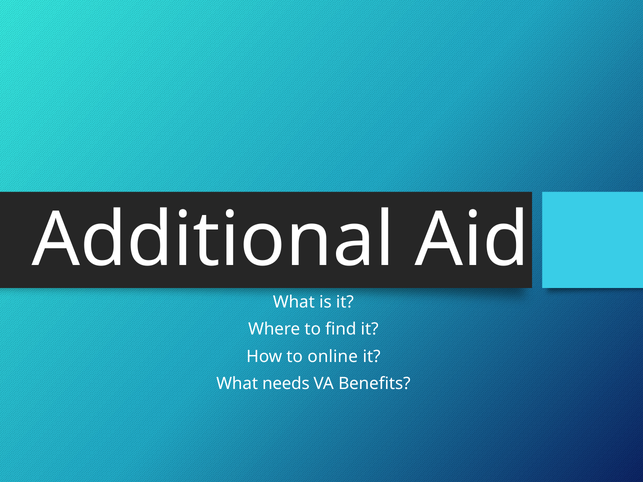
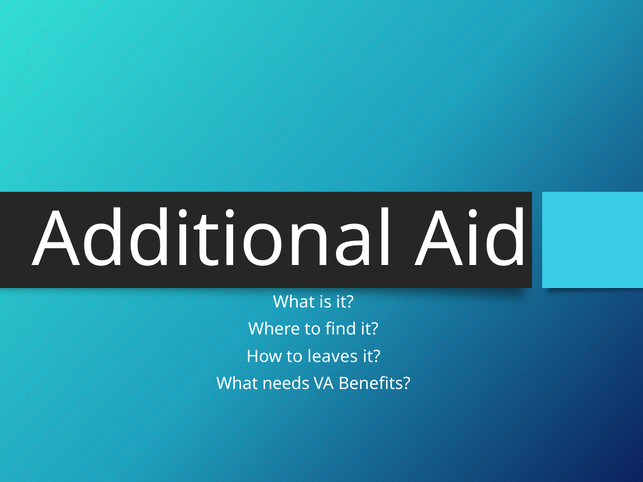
online: online -> leaves
